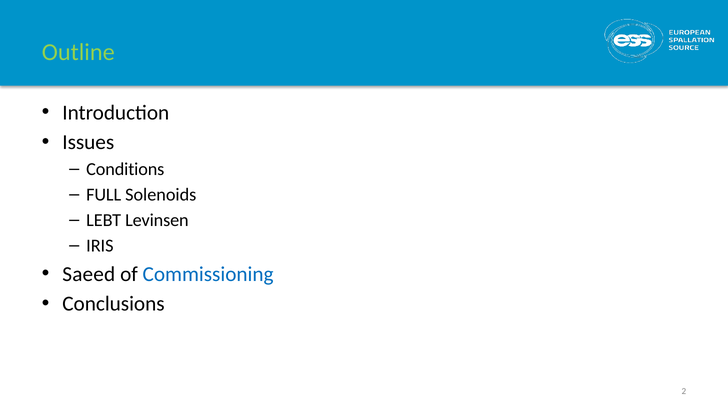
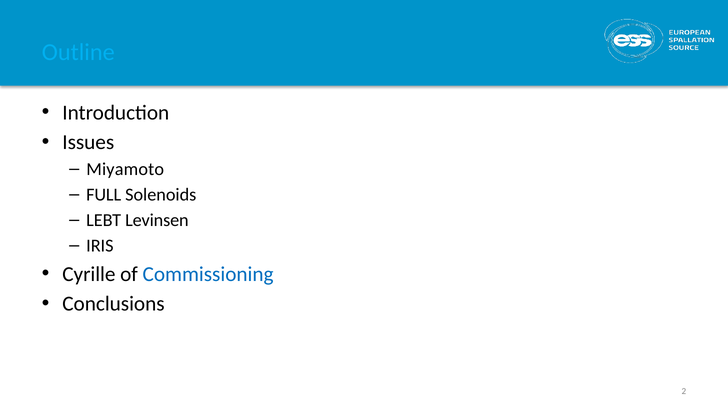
Outline colour: light green -> light blue
Conditions: Conditions -> Miyamoto
Saeed: Saeed -> Cyrille
